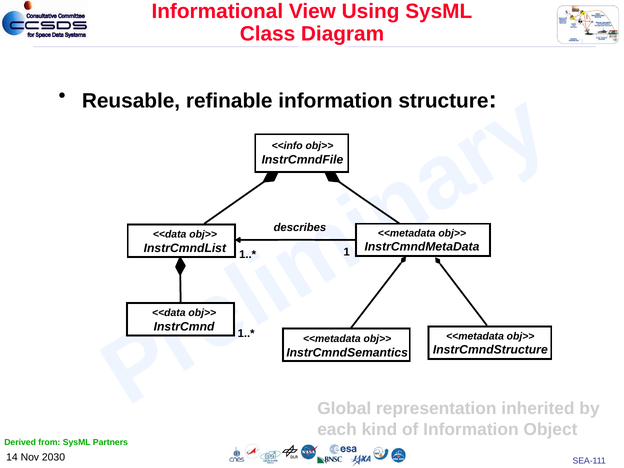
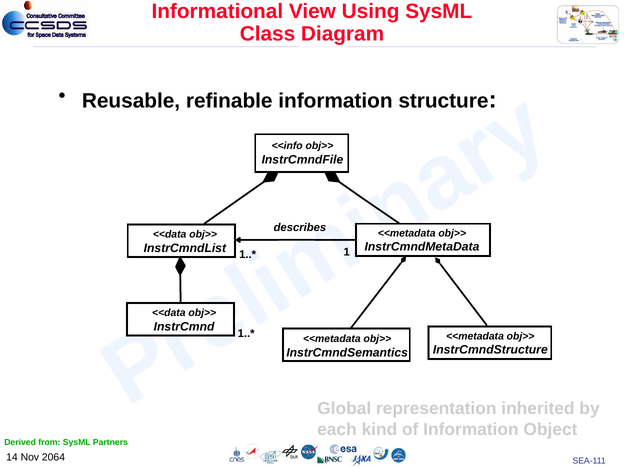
2030: 2030 -> 2064
